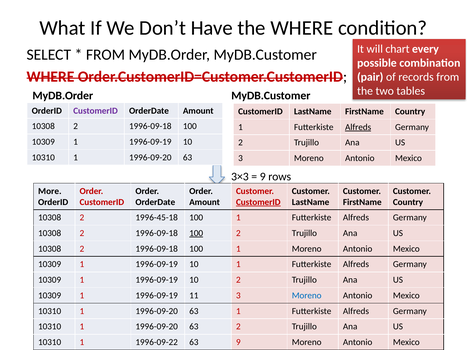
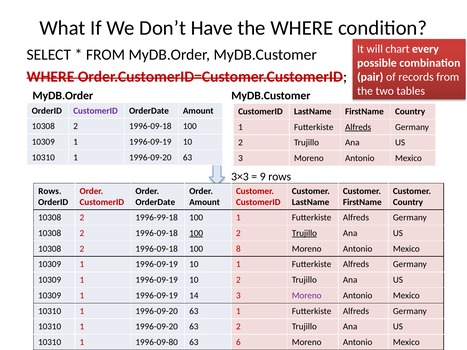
More at (50, 191): More -> Rows
CustomerID at (258, 202) underline: present -> none
1996-45-18: 1996-45-18 -> 1996-99-18
Trujillo at (304, 233) underline: none -> present
1996-09-18 100 1: 1 -> 8
11: 11 -> 14
Moreno at (307, 296) colour: blue -> purple
1996-09-22: 1996-09-22 -> 1996-09-80
63 9: 9 -> 6
